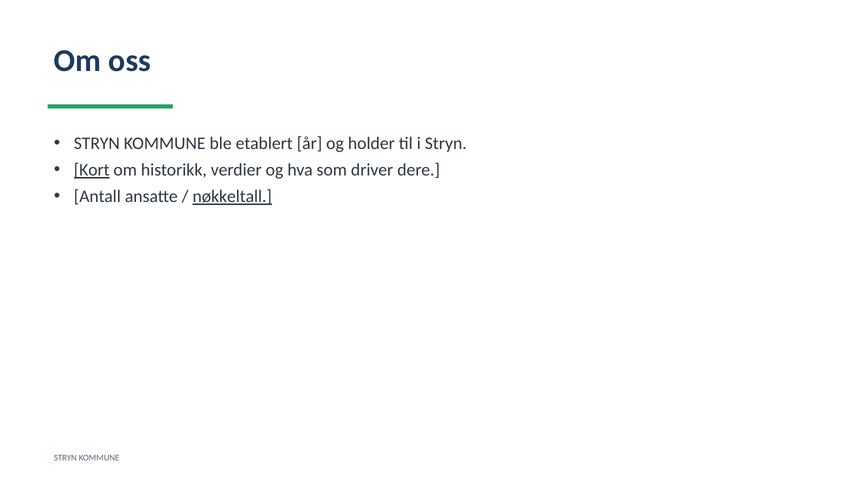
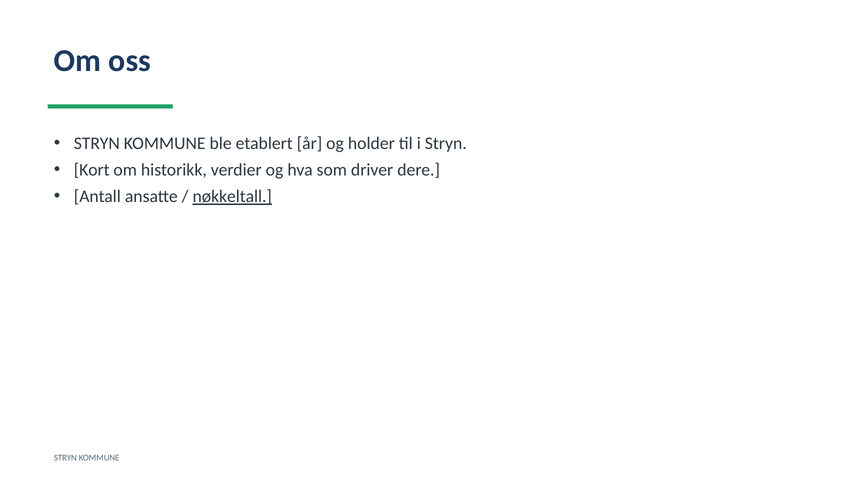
Kort underline: present -> none
